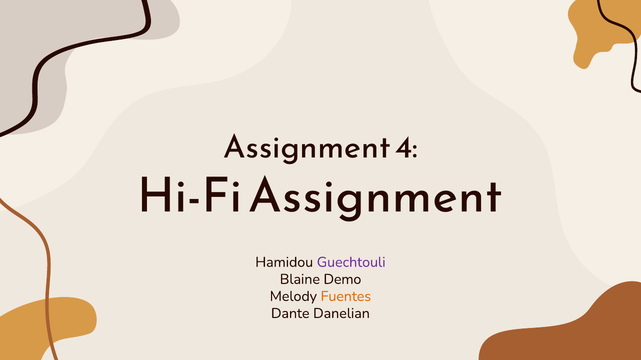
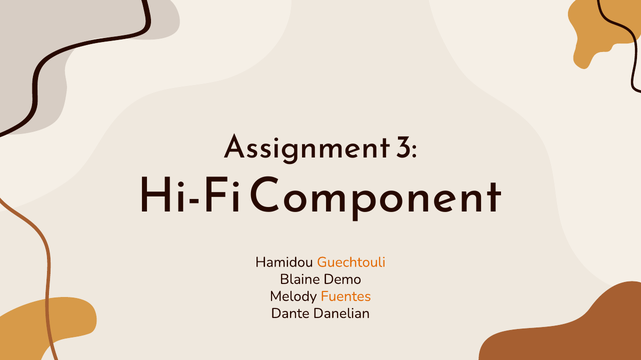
4: 4 -> 3
Hi-Fi Assignment: Assignment -> Component
Guechtouli colour: purple -> orange
